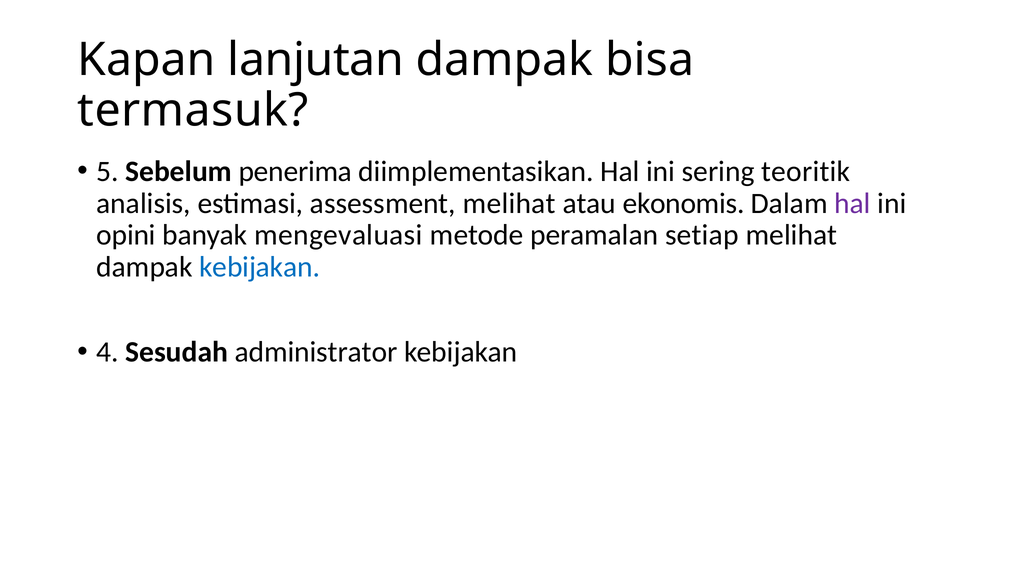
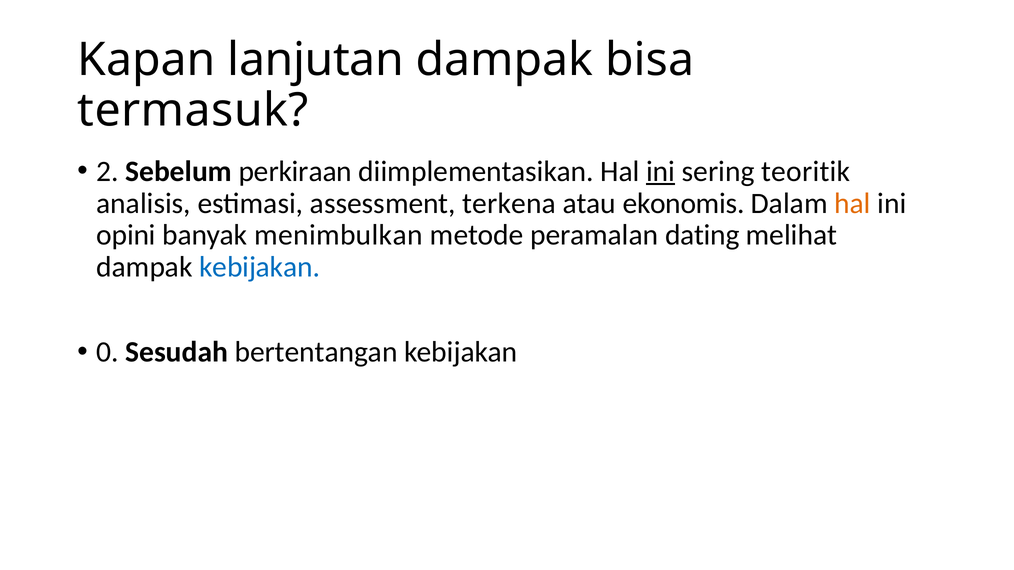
5: 5 -> 2
penerima: penerima -> perkiraan
ini at (661, 171) underline: none -> present
assessment melihat: melihat -> terkena
hal at (852, 203) colour: purple -> orange
mengevaluasi: mengevaluasi -> menimbulkan
setiap: setiap -> dating
4: 4 -> 0
administrator: administrator -> bertentangan
